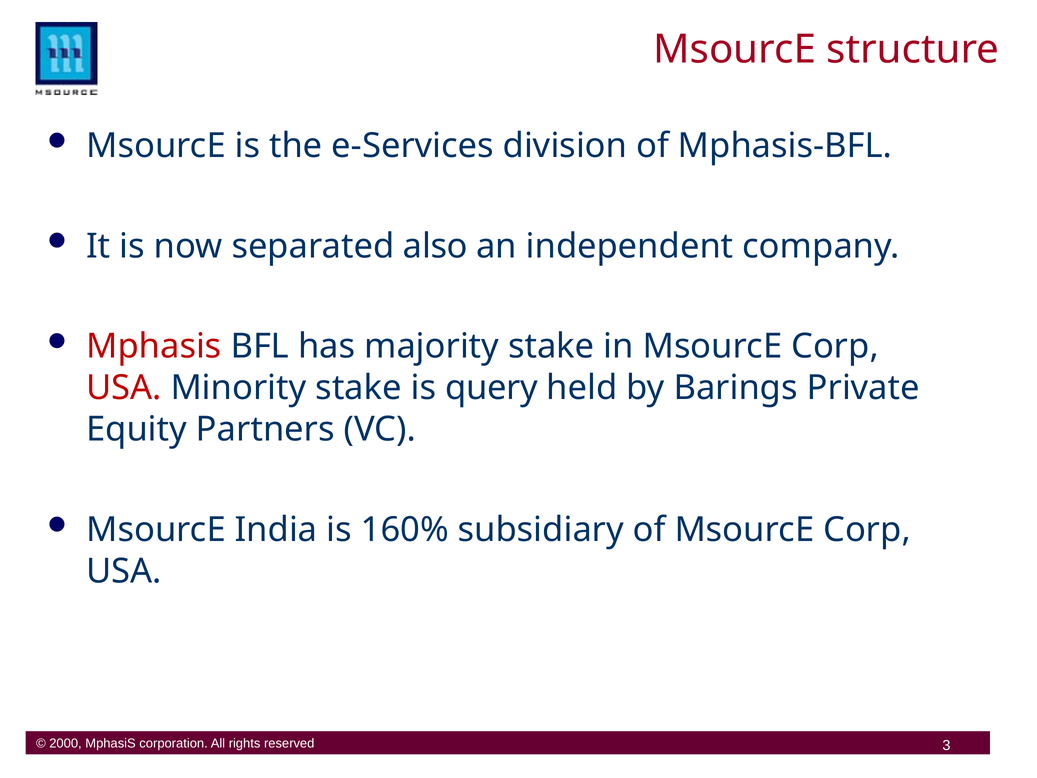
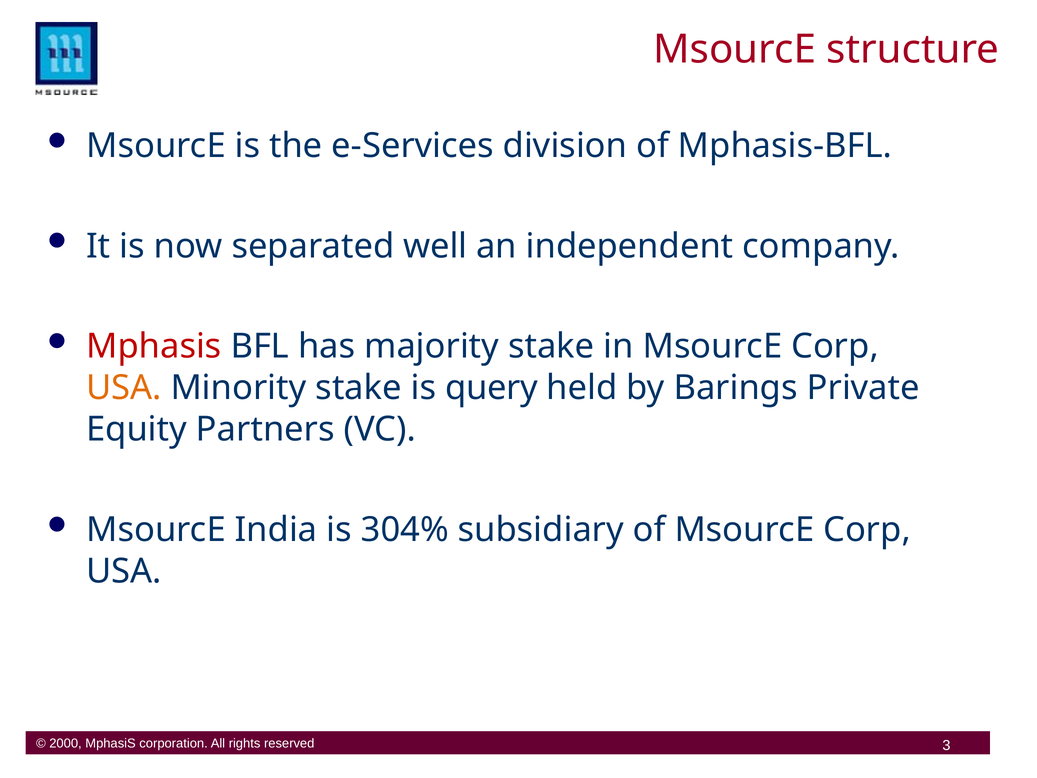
also: also -> well
USA at (124, 388) colour: red -> orange
160%: 160% -> 304%
